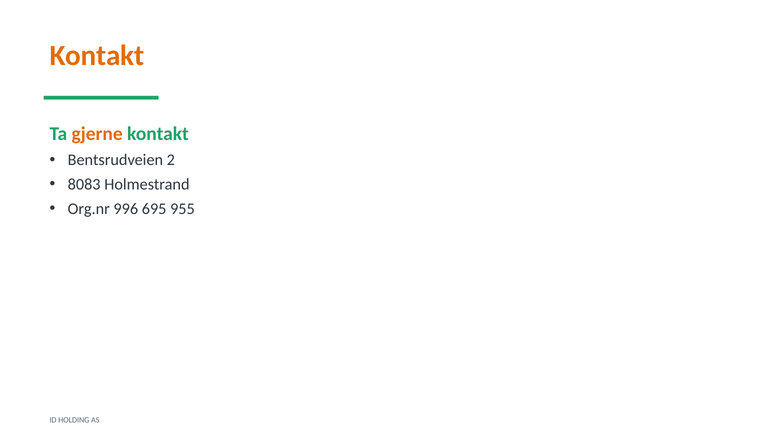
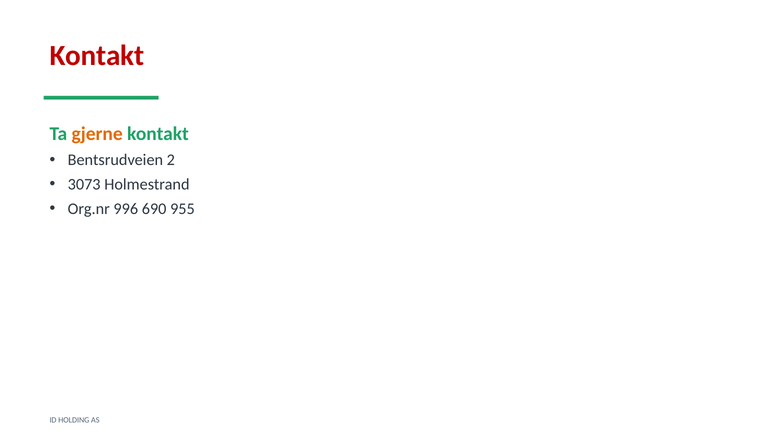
Kontakt at (97, 56) colour: orange -> red
8083: 8083 -> 3073
695: 695 -> 690
